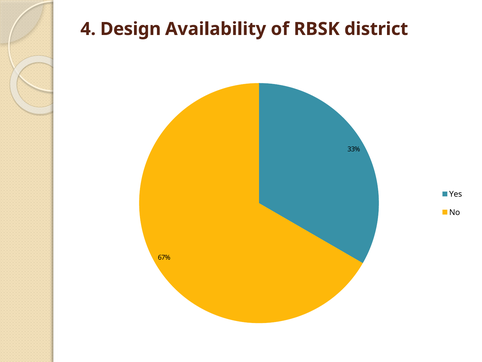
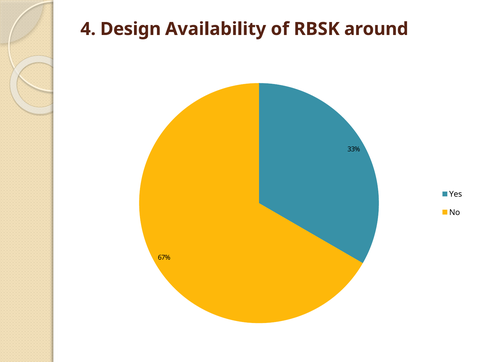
district: district -> around
